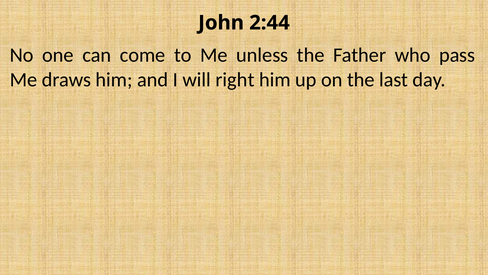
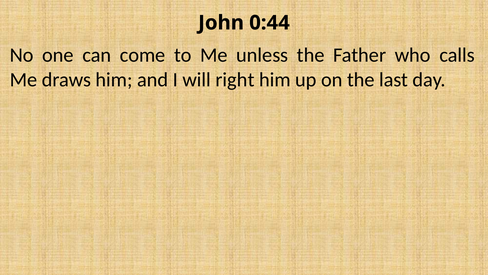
2:44: 2:44 -> 0:44
pass: pass -> calls
